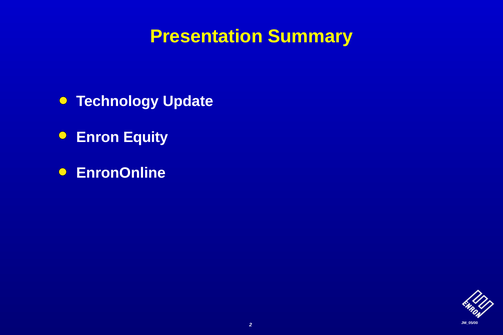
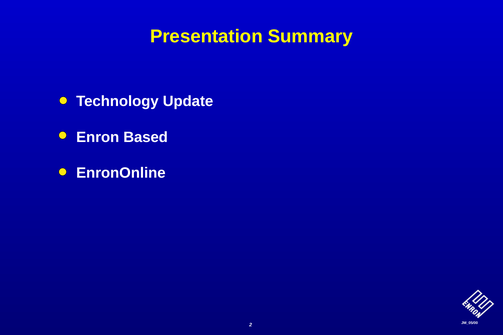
Equity: Equity -> Based
